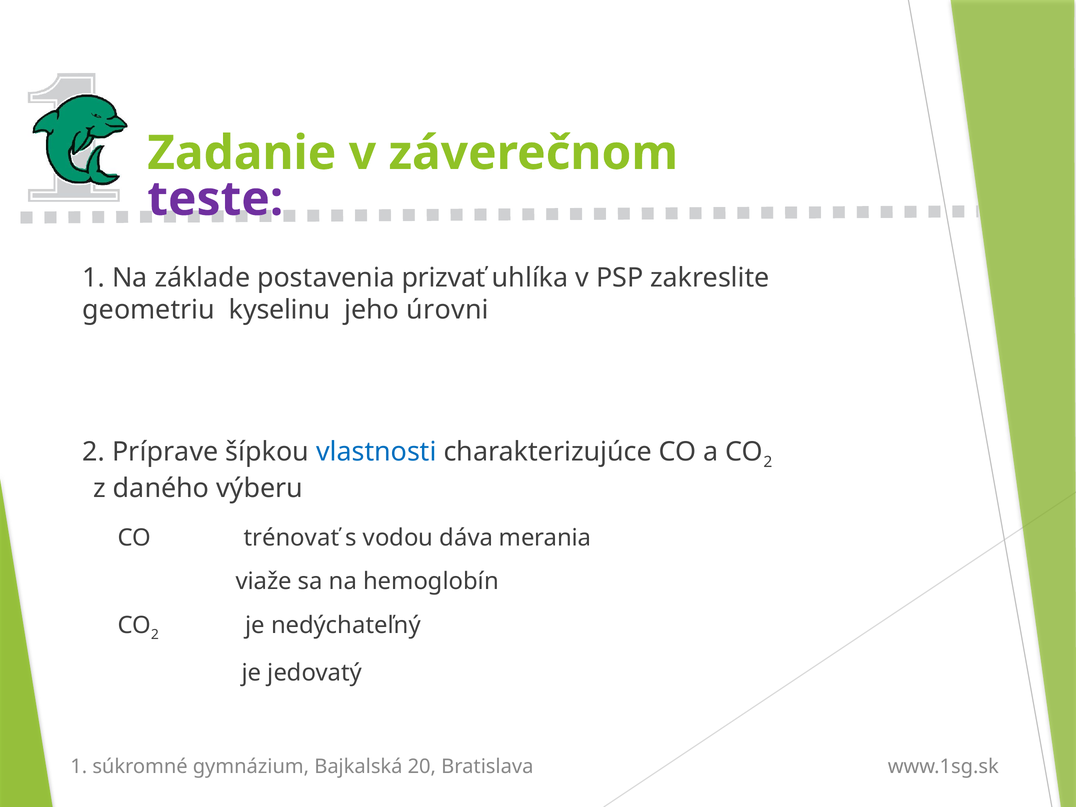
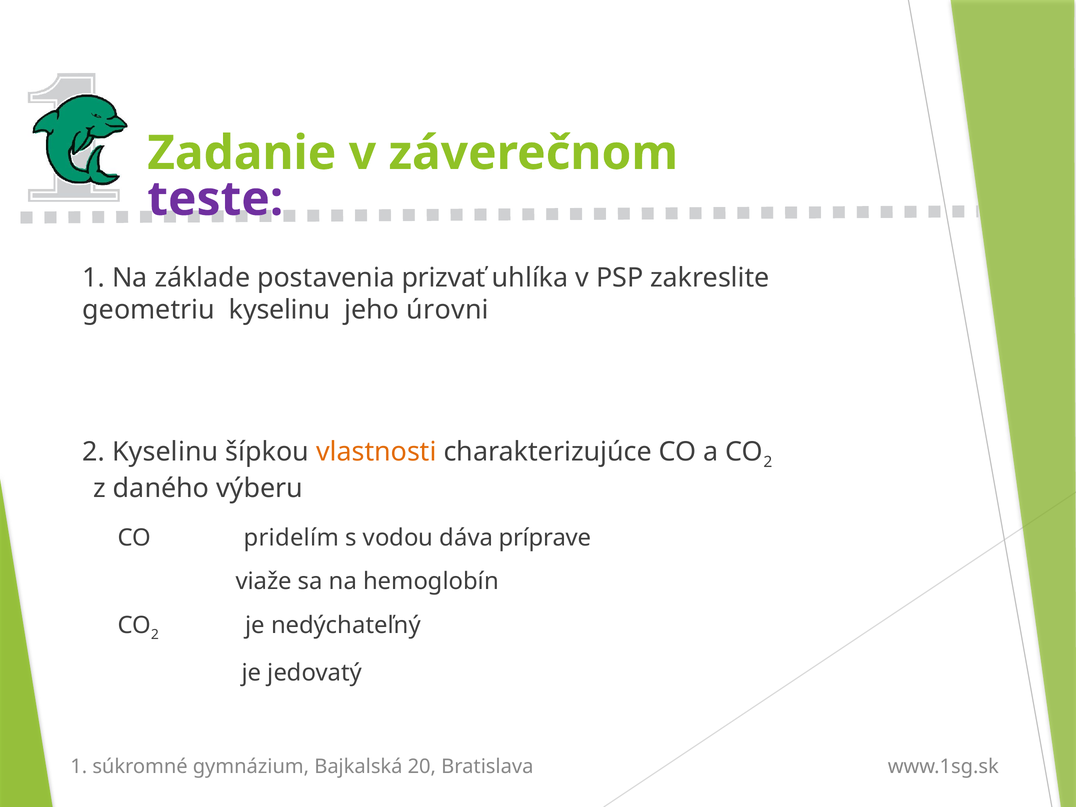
2 Príprave: Príprave -> Kyselinu
vlastnosti colour: blue -> orange
trénovať: trénovať -> pridelím
merania: merania -> príprave
